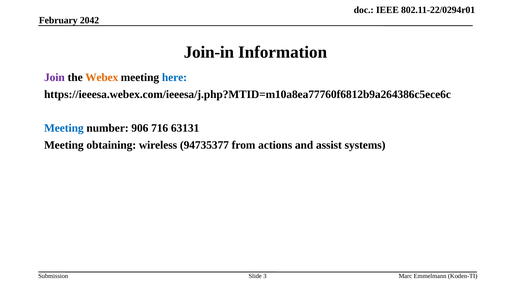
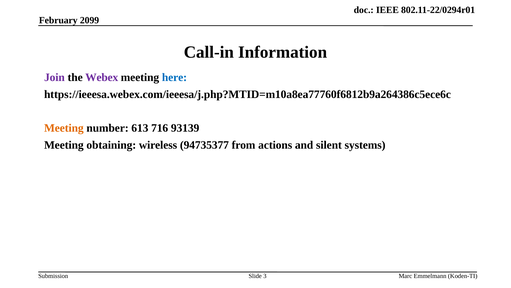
2042: 2042 -> 2099
Join-in: Join-in -> Call-in
Webex colour: orange -> purple
Meeting at (64, 128) colour: blue -> orange
906: 906 -> 613
63131: 63131 -> 93139
assist: assist -> silent
